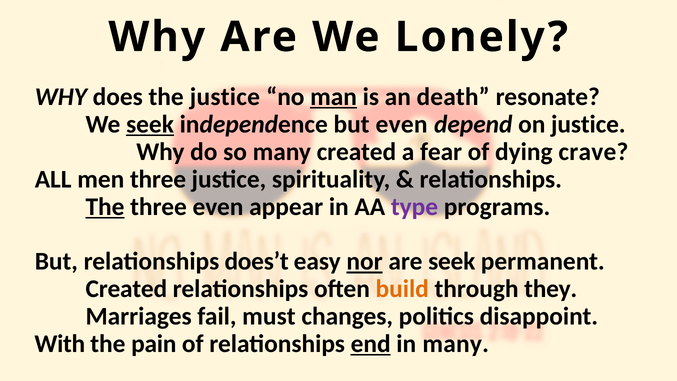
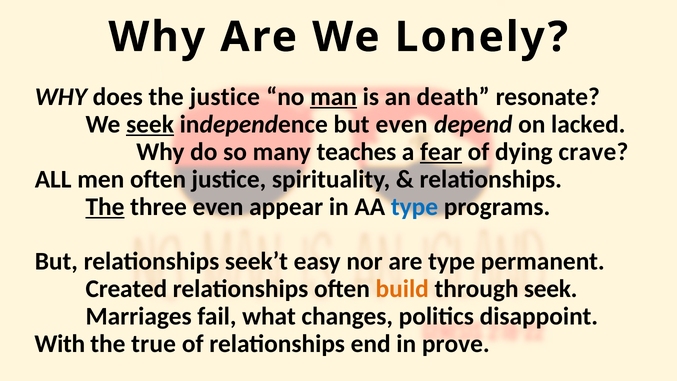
on justice: justice -> lacked
many created: created -> teaches
fear underline: none -> present
men three: three -> often
type at (414, 207) colour: purple -> blue
does’t: does’t -> seek’t
nor underline: present -> none
are seek: seek -> type
through they: they -> seek
must: must -> what
pain: pain -> true
end underline: present -> none
in many: many -> prove
